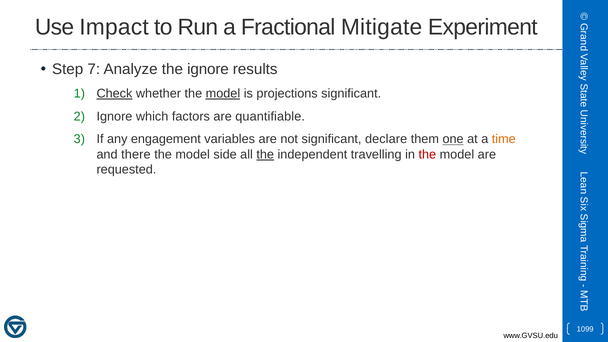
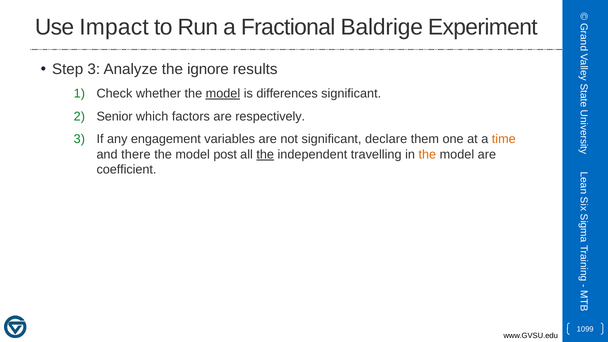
Mitigate: Mitigate -> Baldrige
Step 7: 7 -> 3
Check underline: present -> none
projections: projections -> differences
Ignore at (114, 116): Ignore -> Senior
quantifiable: quantifiable -> respectively
one underline: present -> none
side: side -> post
the at (427, 154) colour: red -> orange
requested: requested -> coefficient
